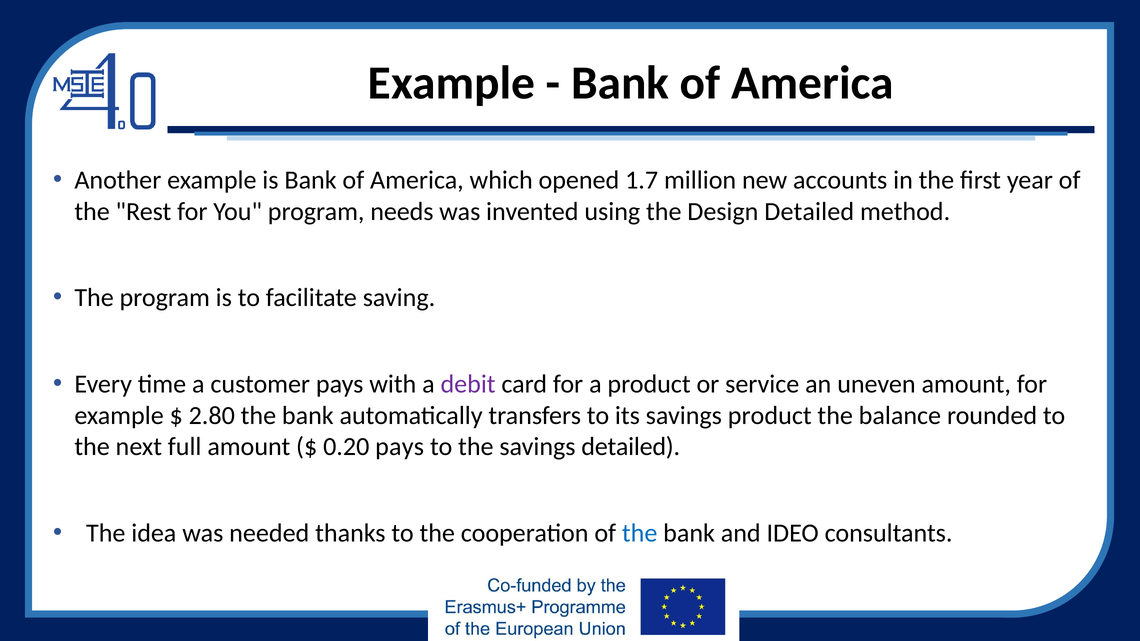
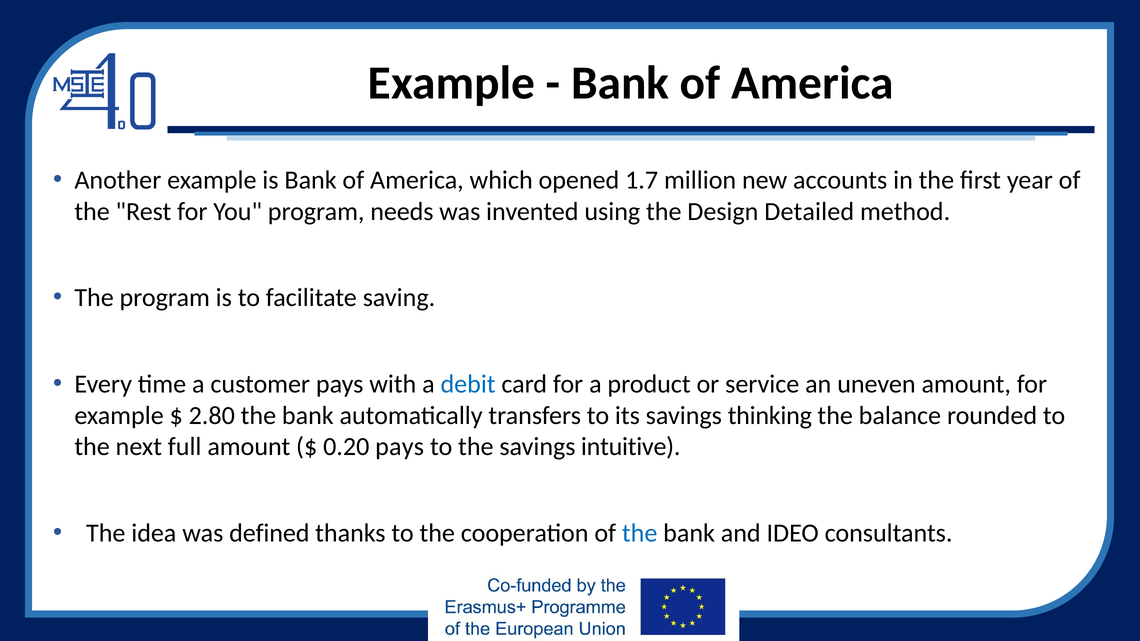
debit colour: purple -> blue
savings product: product -> thinking
savings detailed: detailed -> intuitive
needed: needed -> defined
